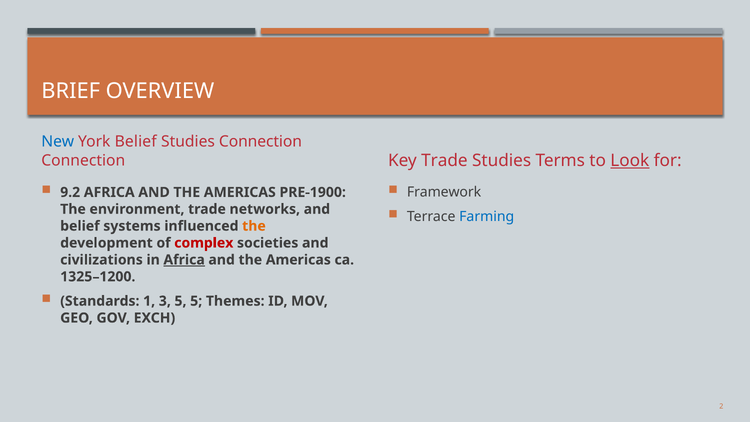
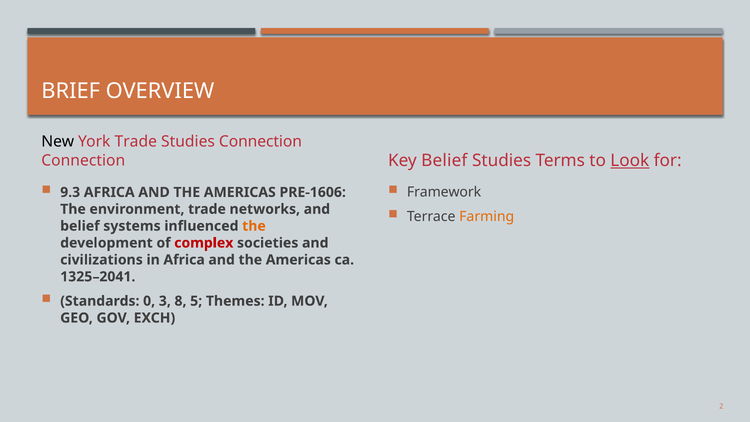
New colour: blue -> black
York Belief: Belief -> Trade
Key Trade: Trade -> Belief
9.2: 9.2 -> 9.3
PRE-1900: PRE-1900 -> PRE-1606
Farming colour: blue -> orange
Africa at (184, 260) underline: present -> none
1325–1200: 1325–1200 -> 1325–2041
1: 1 -> 0
3 5: 5 -> 8
